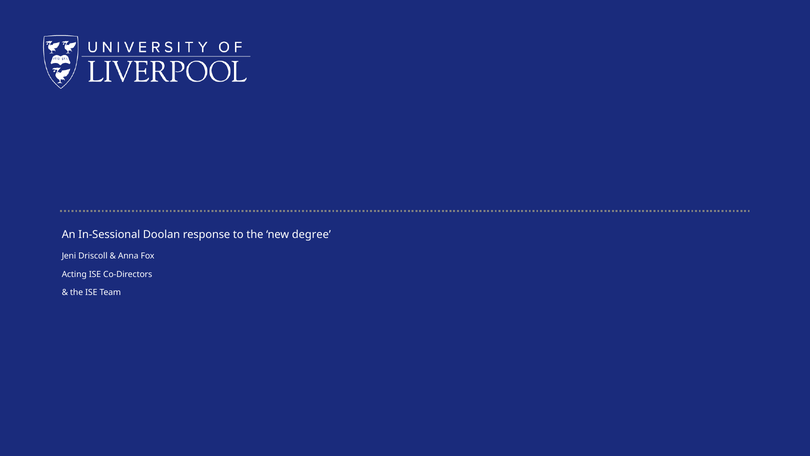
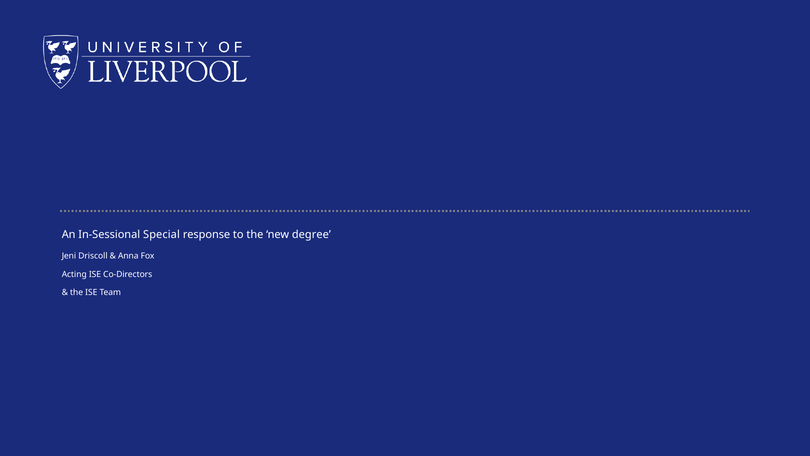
Doolan: Doolan -> Special
